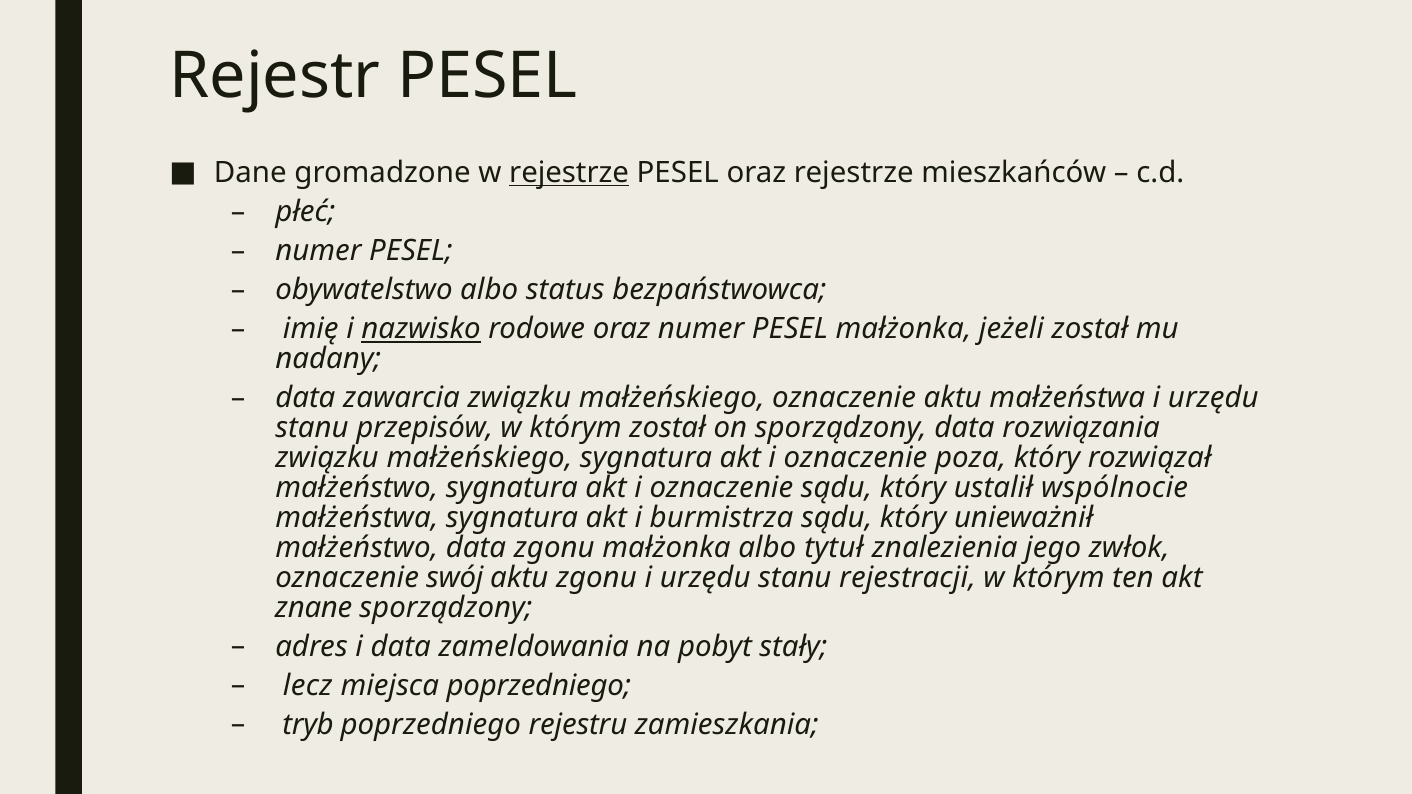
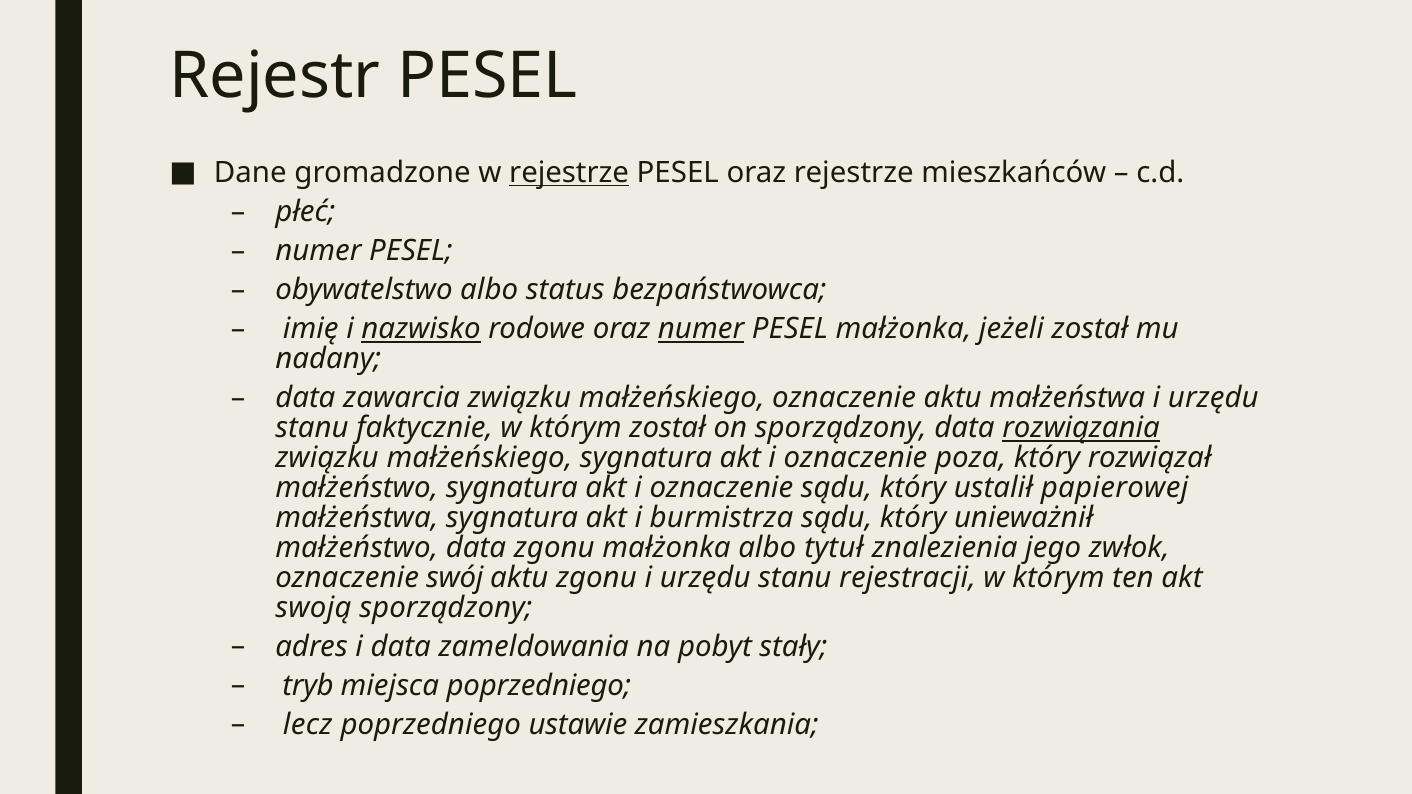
numer at (701, 329) underline: none -> present
przepisów: przepisów -> faktycznie
rozwiązania underline: none -> present
wspólnocie: wspólnocie -> papierowej
znane: znane -> swoją
lecz: lecz -> tryb
tryb: tryb -> lecz
rejestru: rejestru -> ustawie
